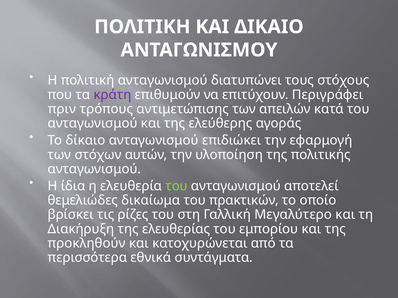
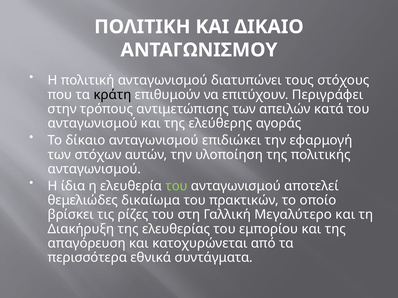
κράτη colour: purple -> black
πριν: πριν -> στην
προκληθούν: προκληθούν -> απαγόρευση
